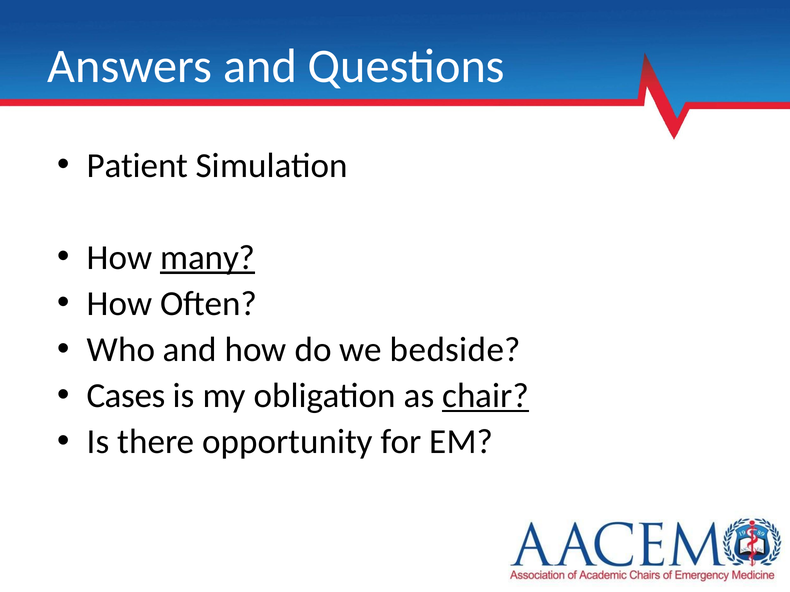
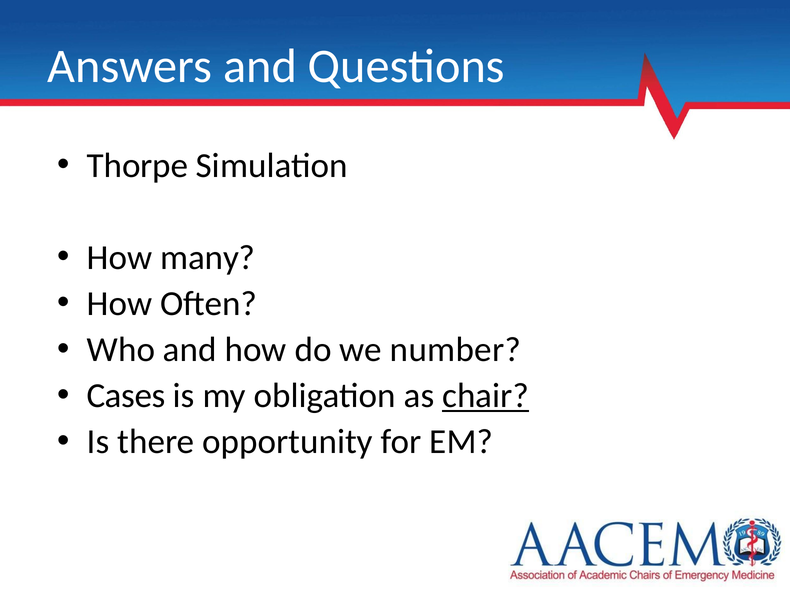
Patient: Patient -> Thorpe
many underline: present -> none
bedside: bedside -> number
